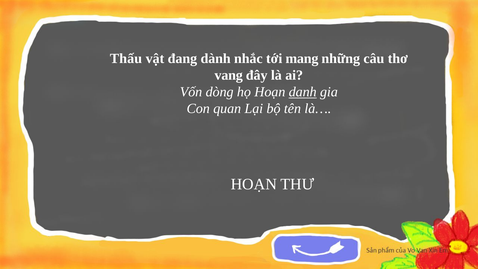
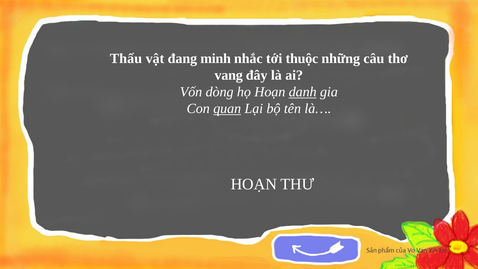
dành: dành -> minh
mang: mang -> thuộc
quan underline: none -> present
